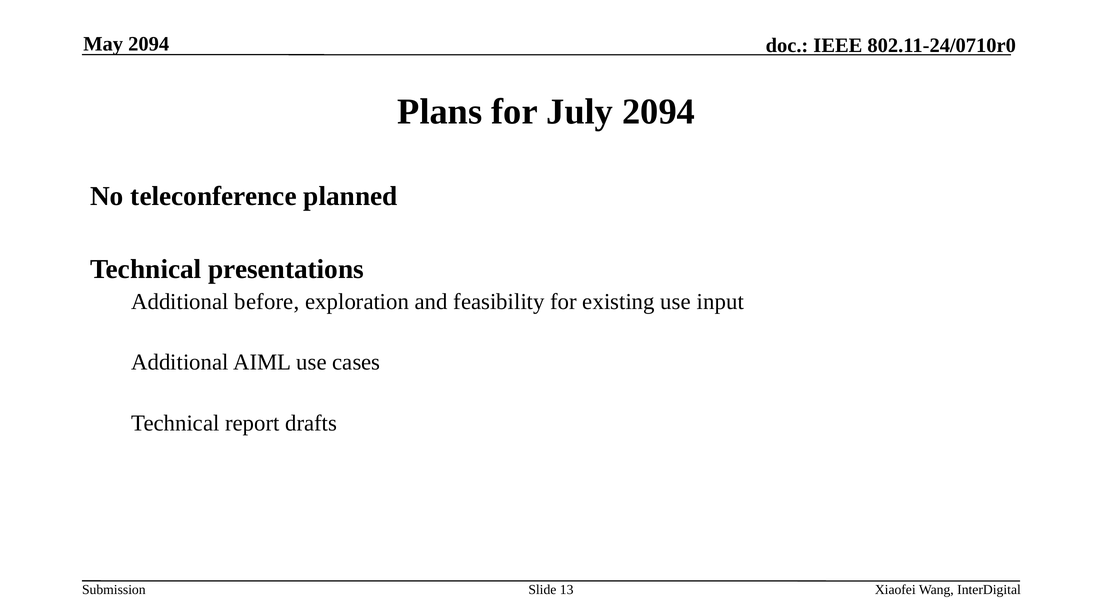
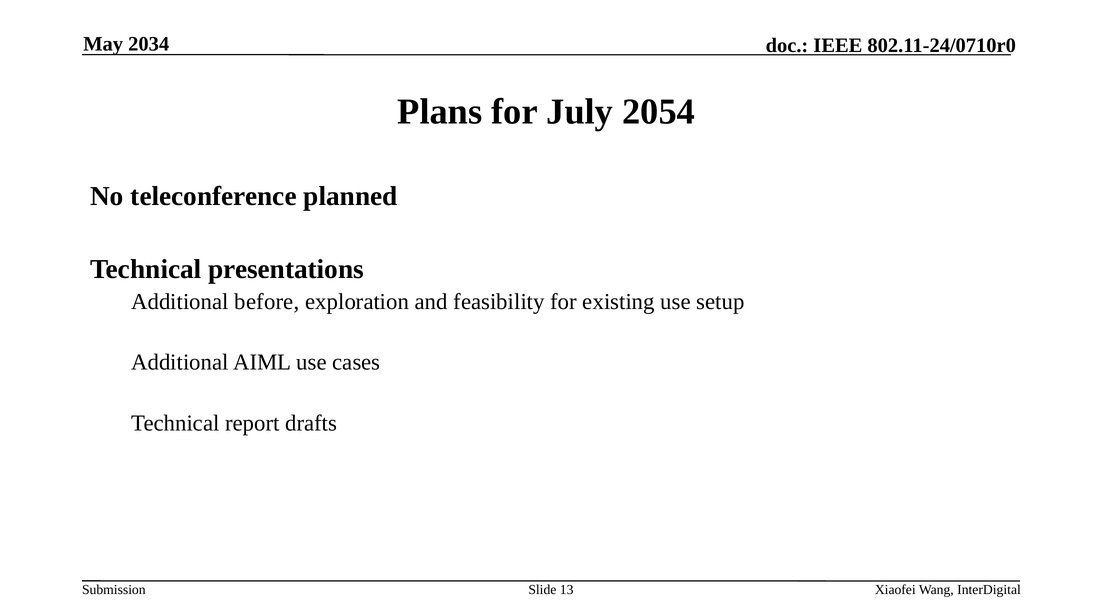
May 2094: 2094 -> 2034
July 2094: 2094 -> 2054
input: input -> setup
